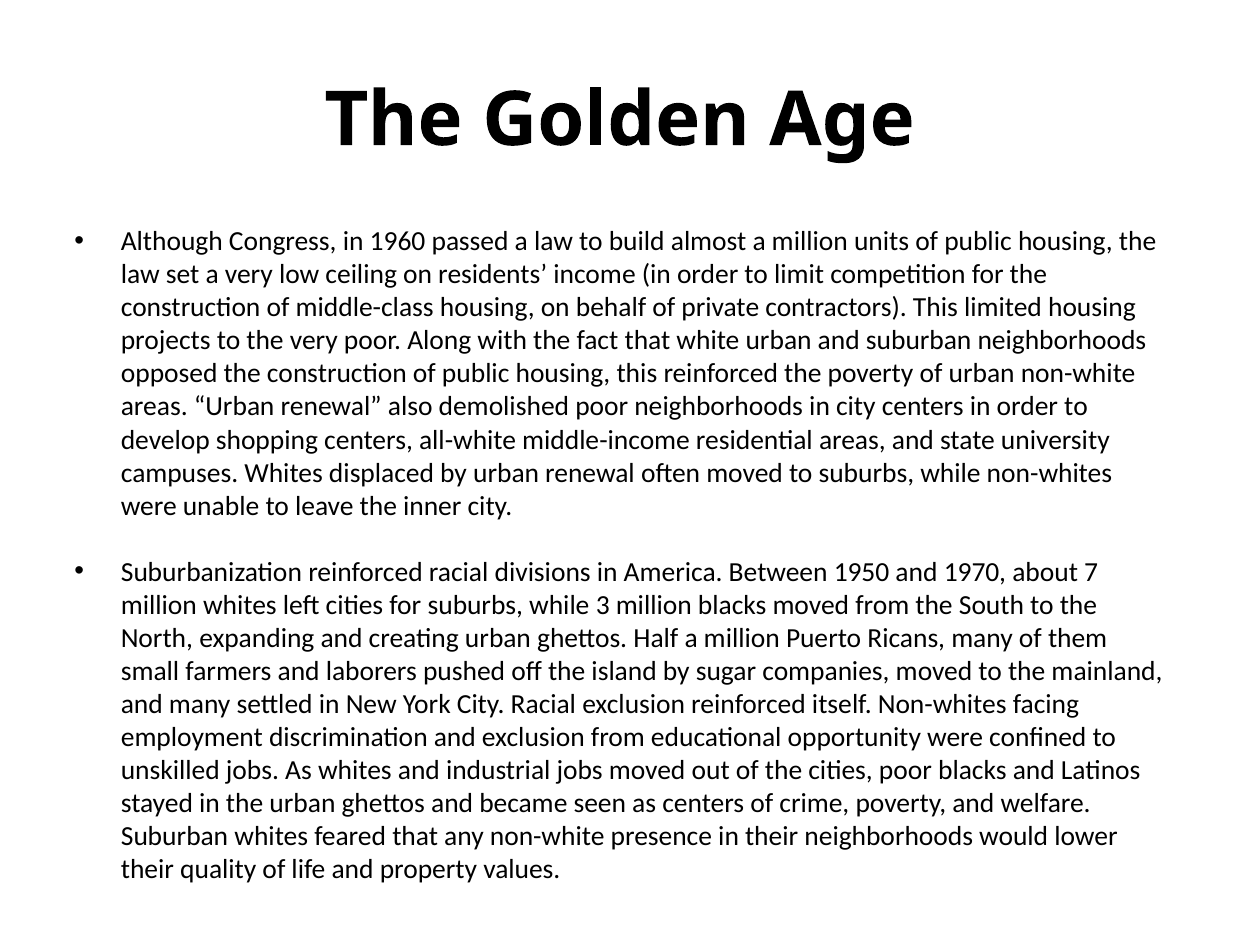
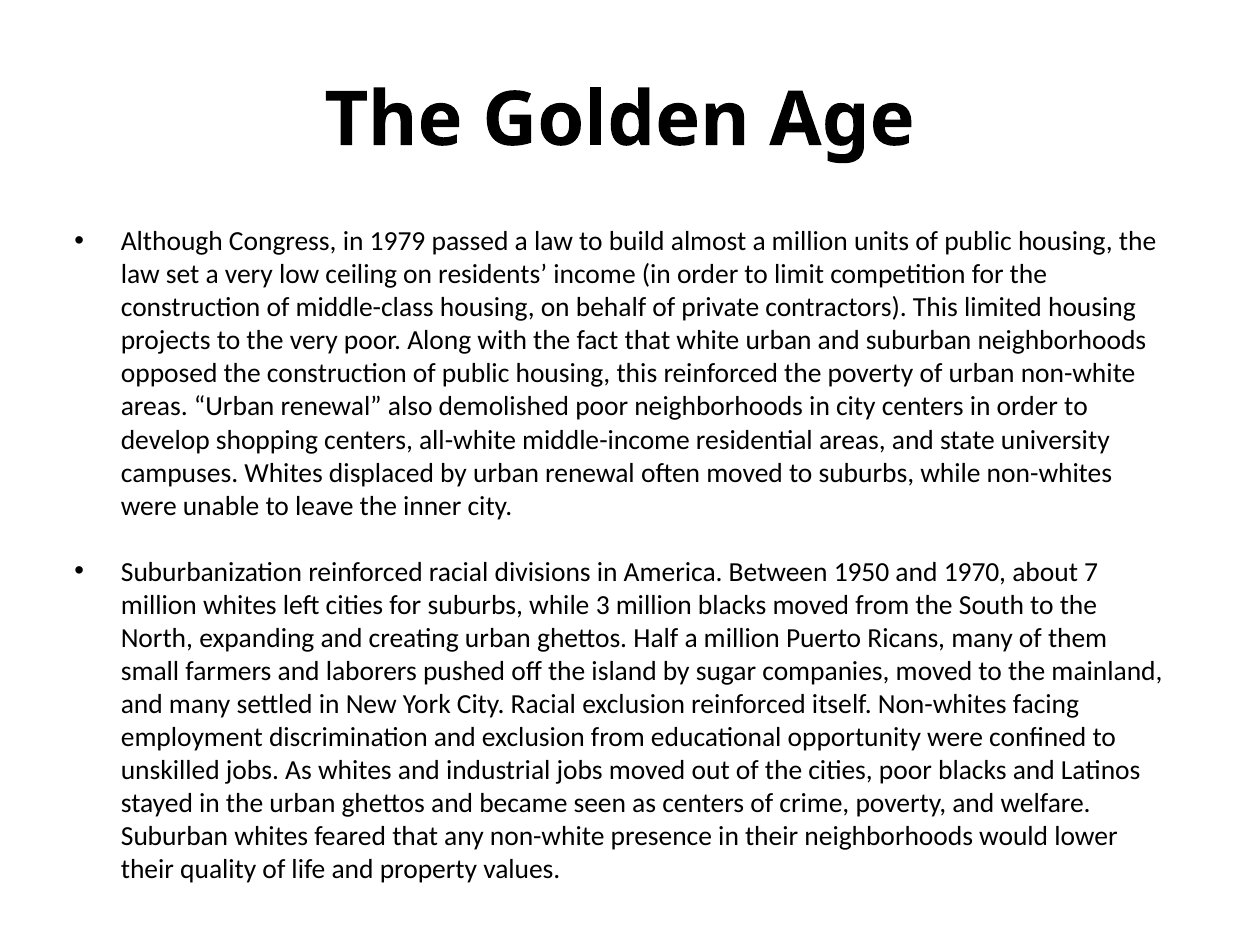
1960: 1960 -> 1979
